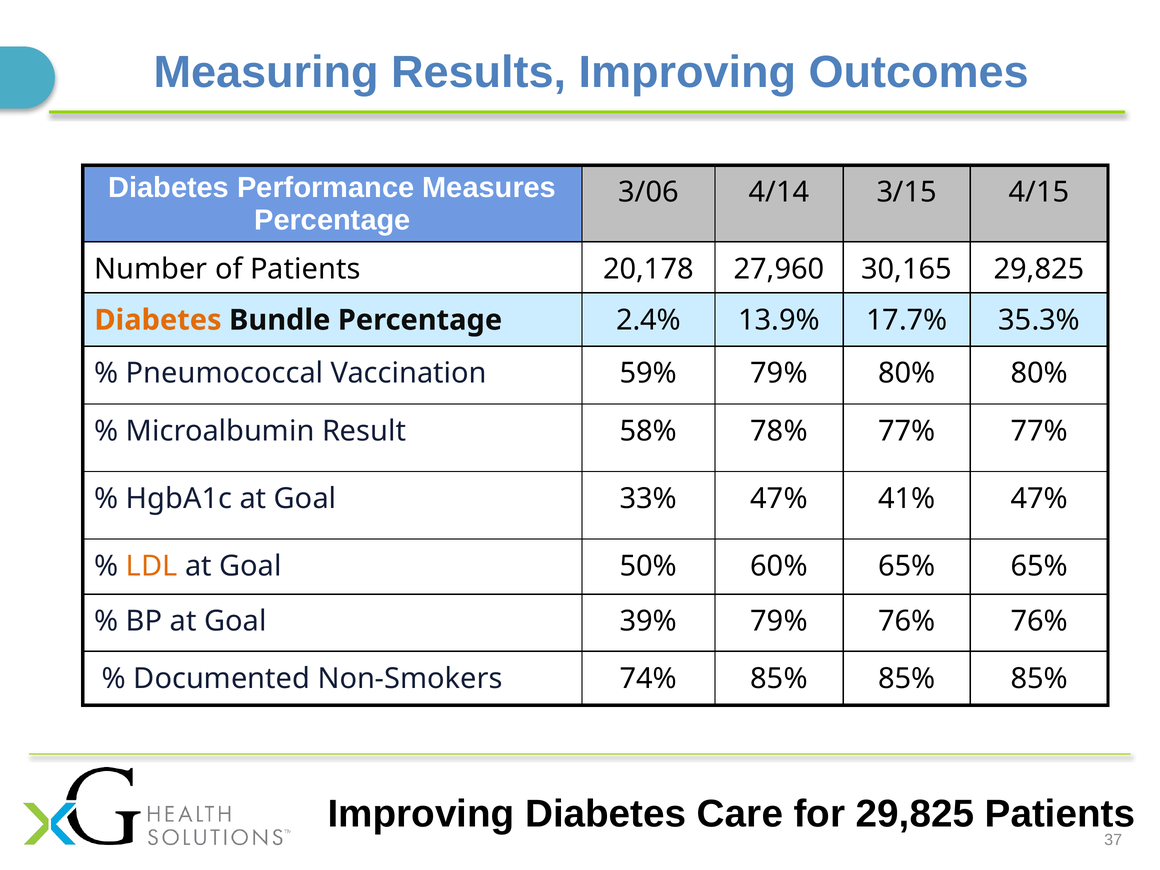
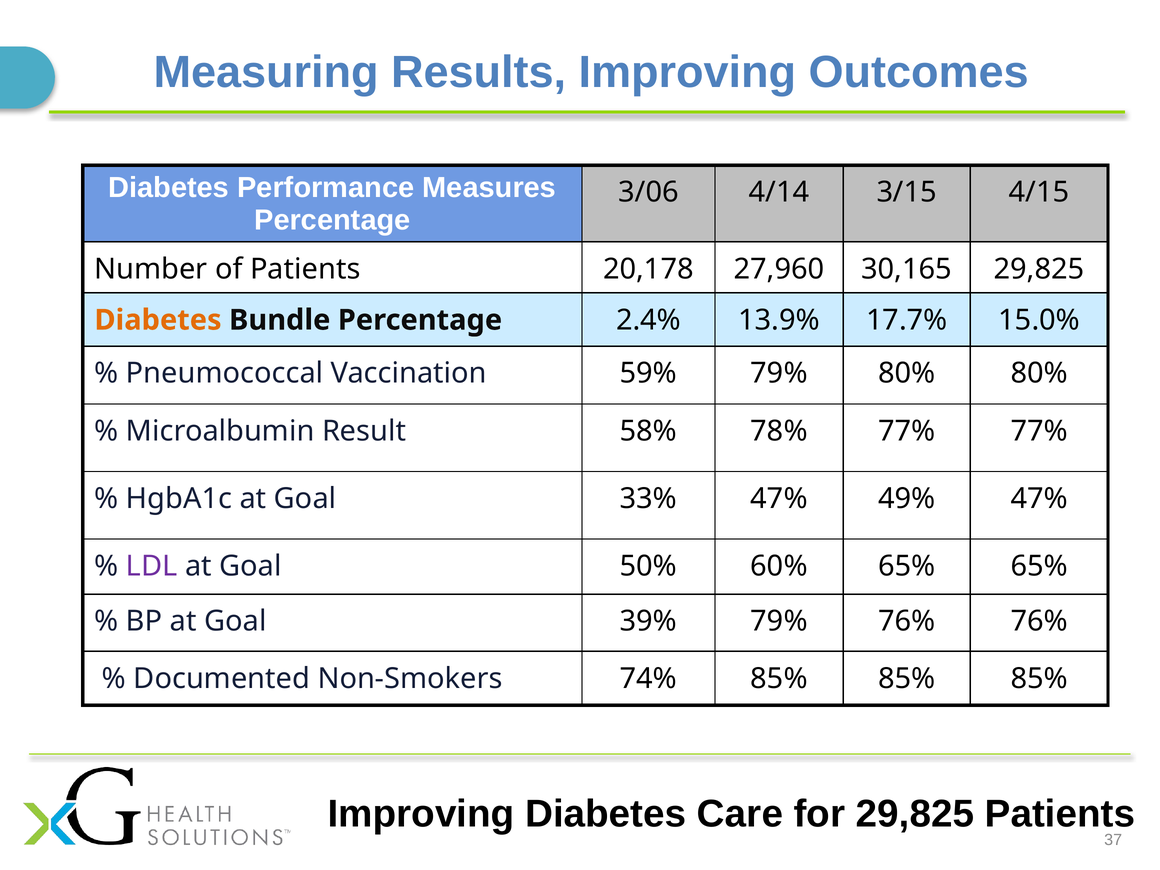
35.3%: 35.3% -> 15.0%
41%: 41% -> 49%
LDL colour: orange -> purple
